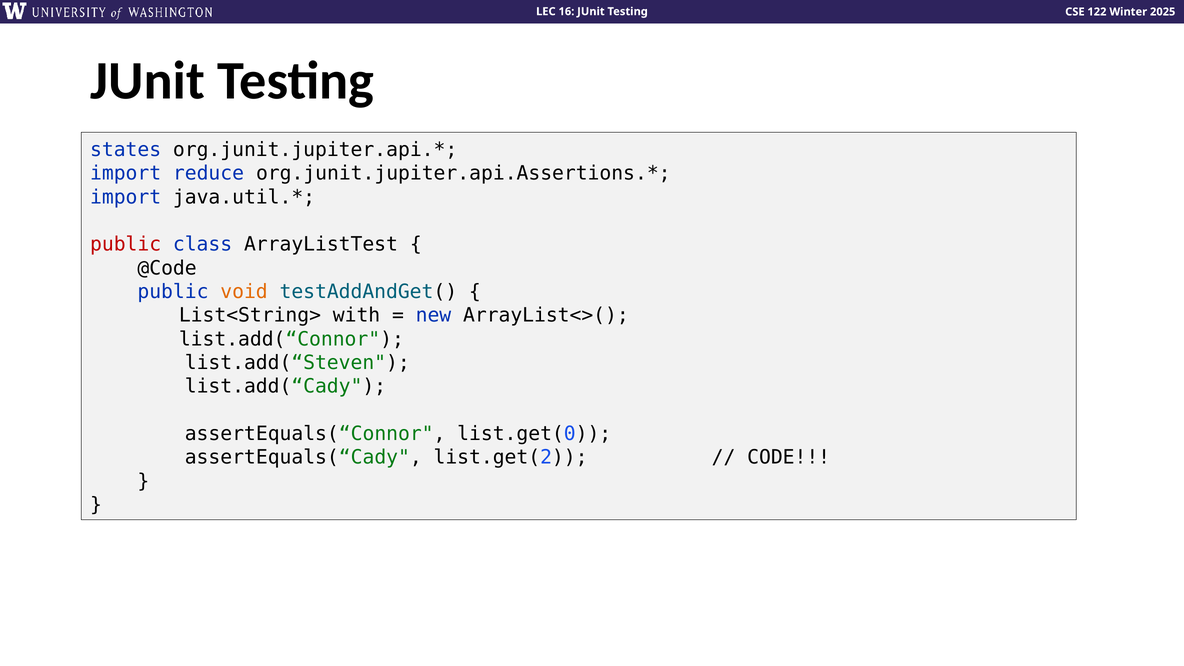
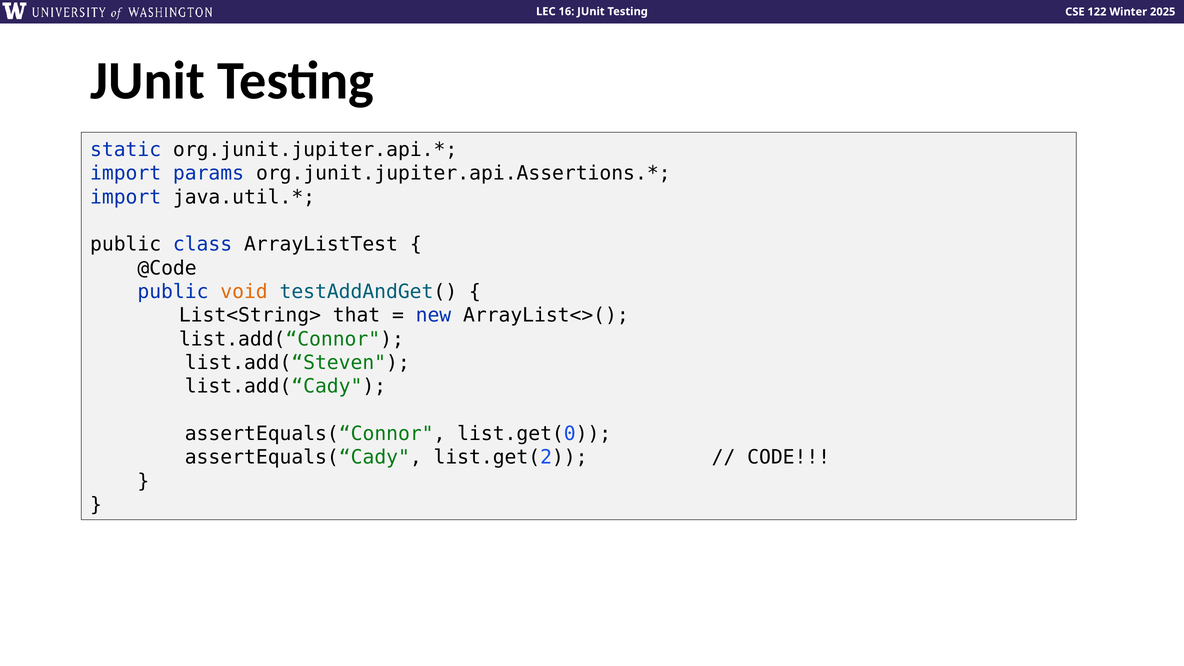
states: states -> static
reduce: reduce -> params
public at (126, 244) colour: red -> black
with: with -> that
